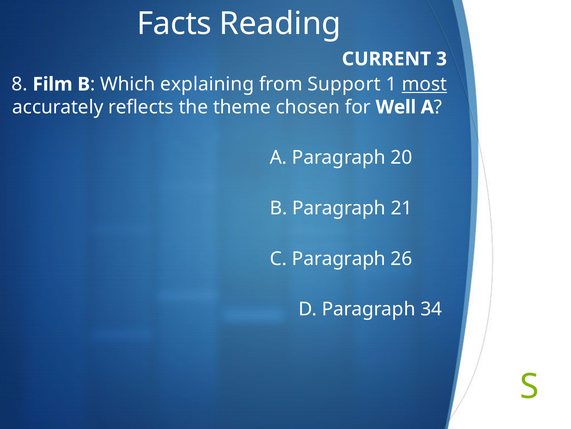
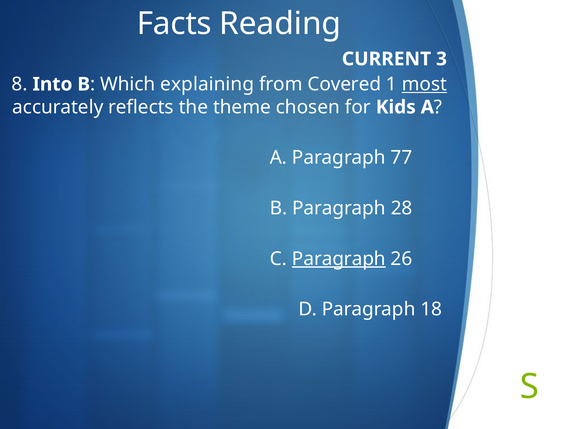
Film: Film -> Into
Support: Support -> Covered
Well: Well -> Kids
20: 20 -> 77
21: 21 -> 28
Paragraph at (339, 258) underline: none -> present
34: 34 -> 18
